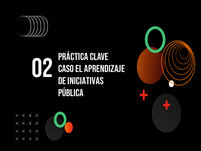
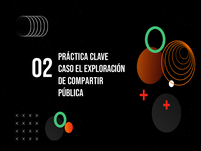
Aprendizaje: Aprendizaje -> Exploración
Iniciativas: Iniciativas -> Compartir
